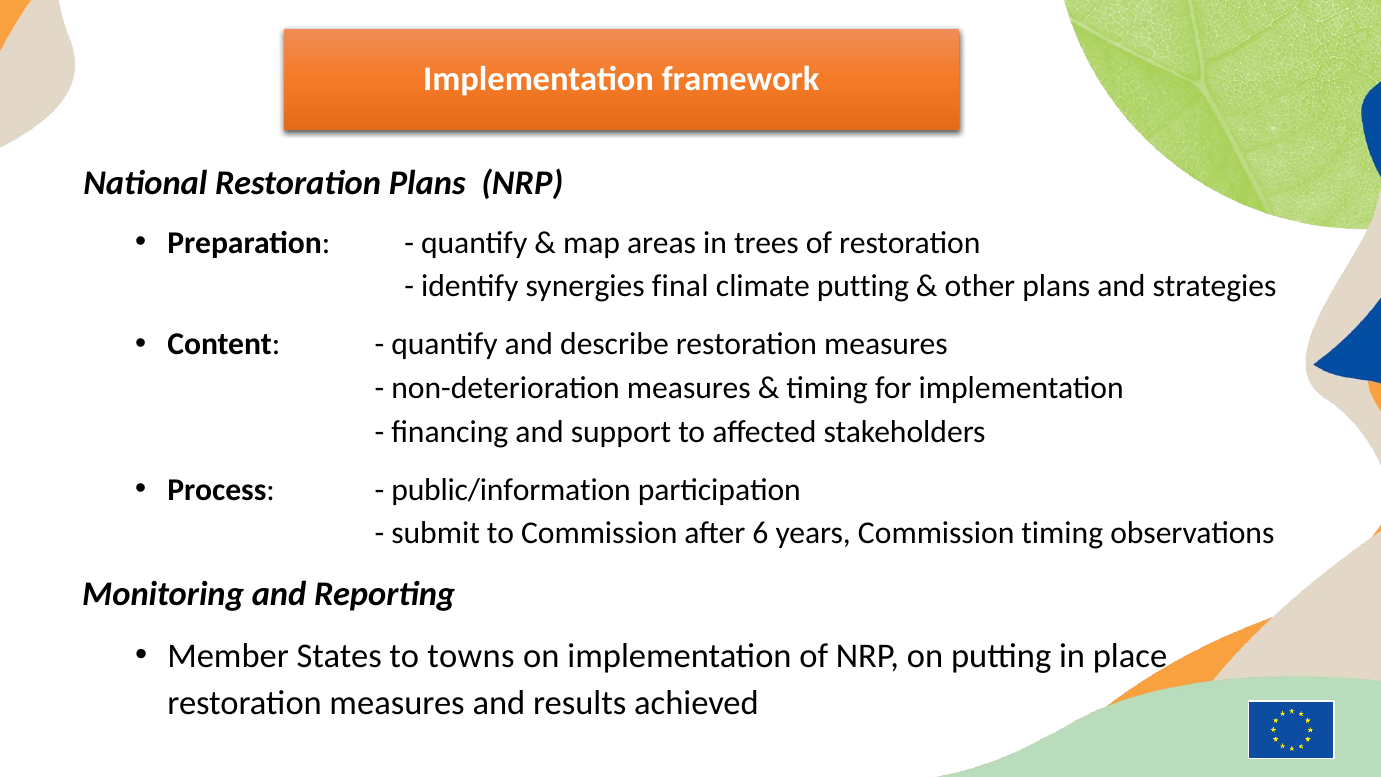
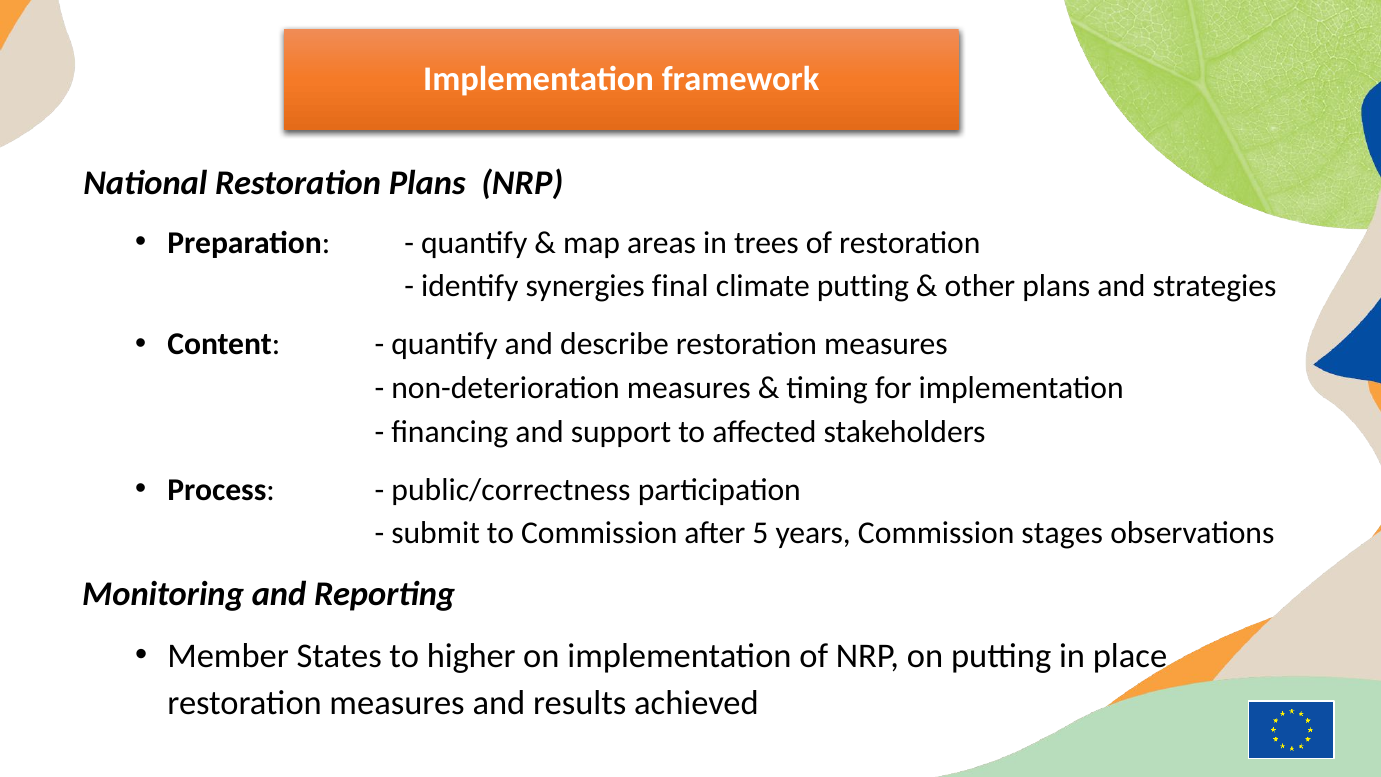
public/information: public/information -> public/correctness
6: 6 -> 5
Commission timing: timing -> stages
towns: towns -> higher
